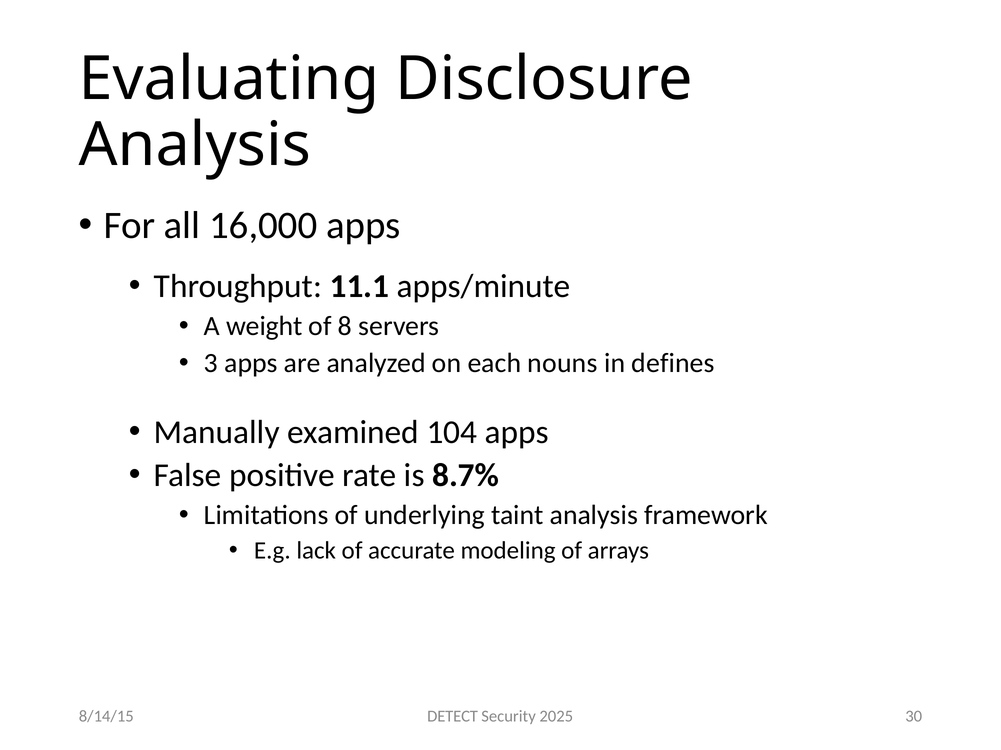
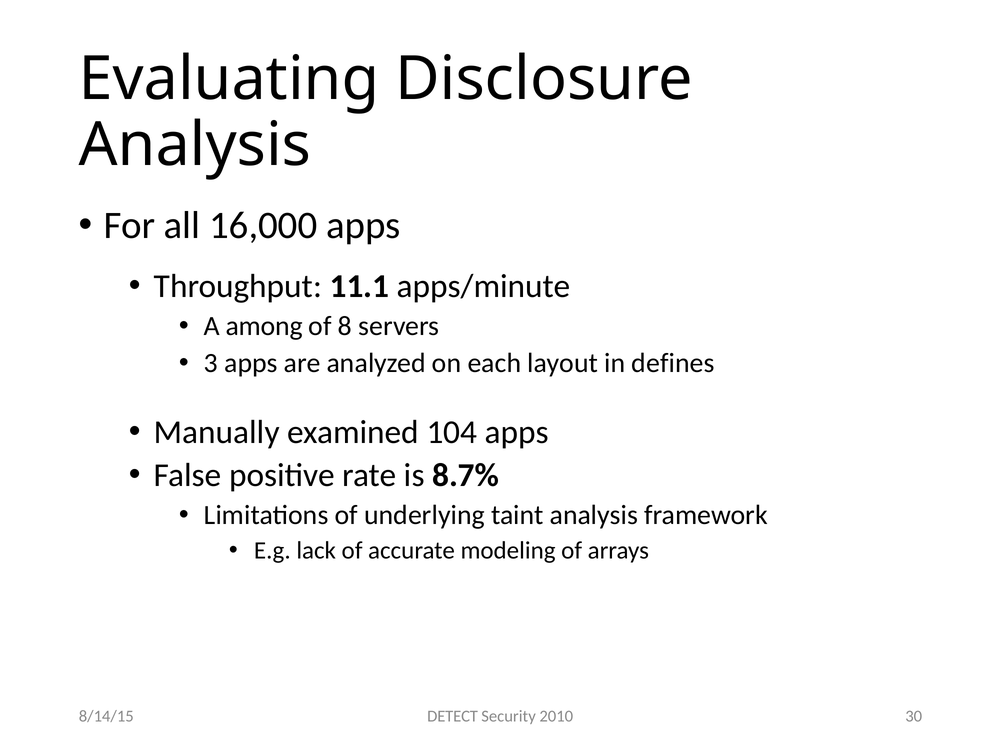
weight: weight -> among
nouns: nouns -> layout
2025: 2025 -> 2010
